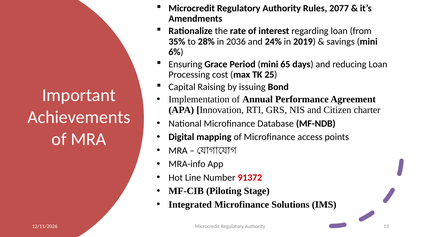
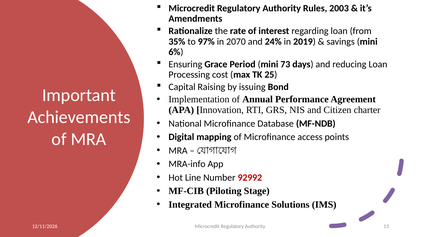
2077: 2077 -> 2003
28%: 28% -> 97%
2036: 2036 -> 2070
65: 65 -> 73
91372: 91372 -> 92992
